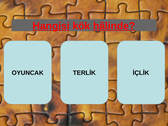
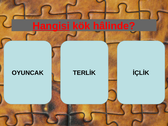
hâlinde underline: present -> none
